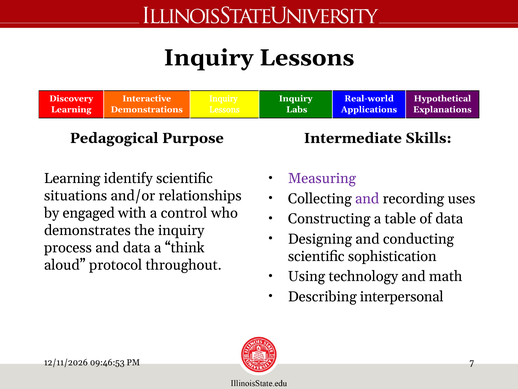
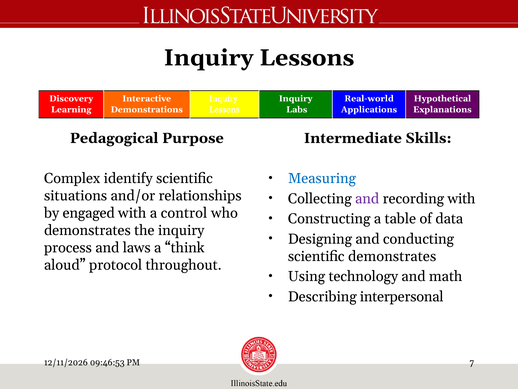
Measuring colour: purple -> blue
Learning at (72, 178): Learning -> Complex
recording uses: uses -> with
and data: data -> laws
scientific sophistication: sophistication -> demonstrates
